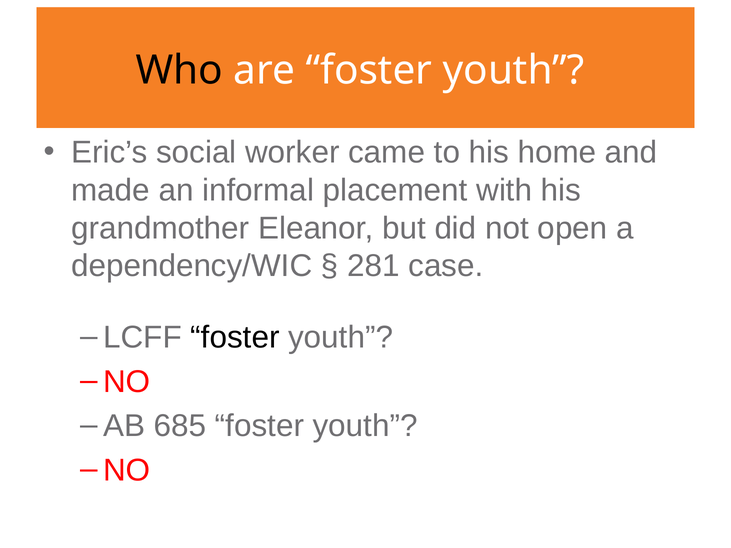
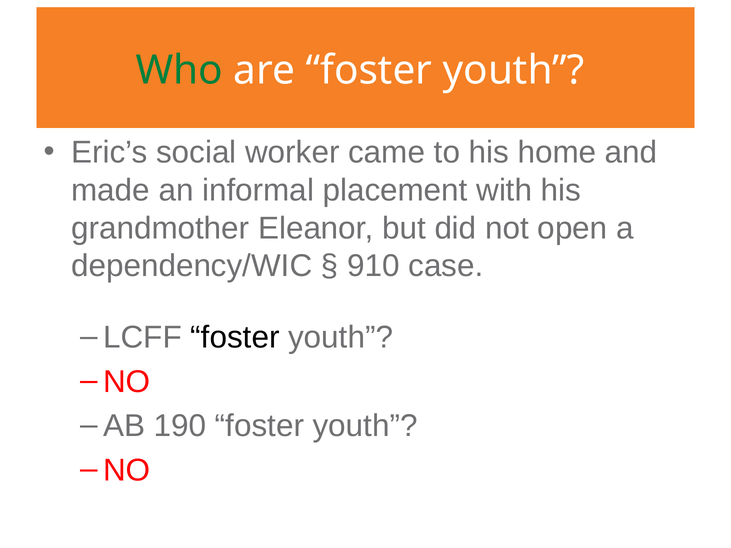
Who colour: black -> green
281: 281 -> 910
685: 685 -> 190
